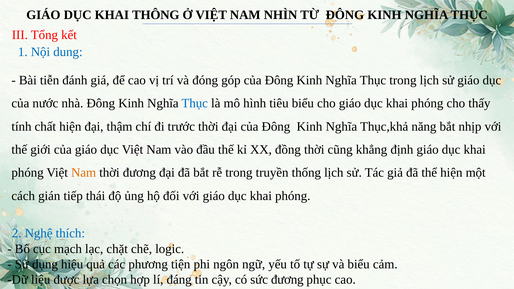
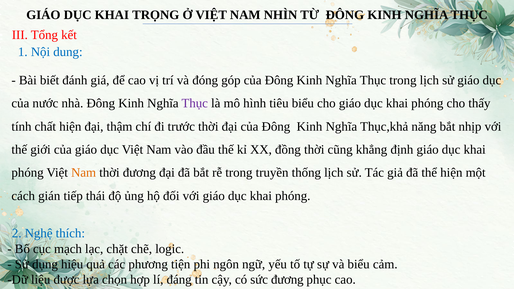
THÔNG: THÔNG -> TRỌNG
tiễn: tiễn -> biết
Thục at (195, 103) colour: blue -> purple
